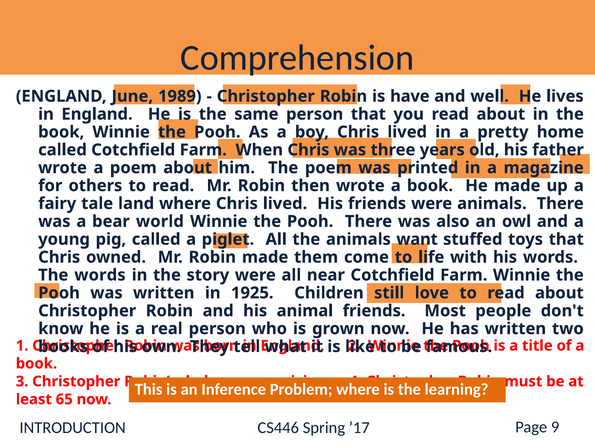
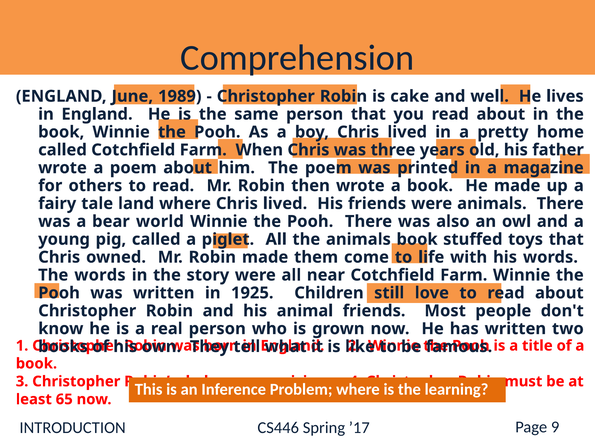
have: have -> cake
animals want: want -> book
